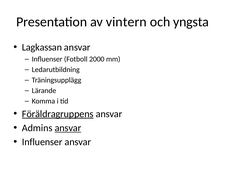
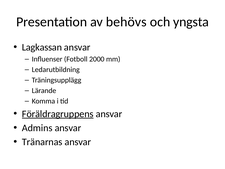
vintern: vintern -> behövs
ansvar at (68, 128) underline: present -> none
Influenser at (42, 142): Influenser -> Tränarnas
